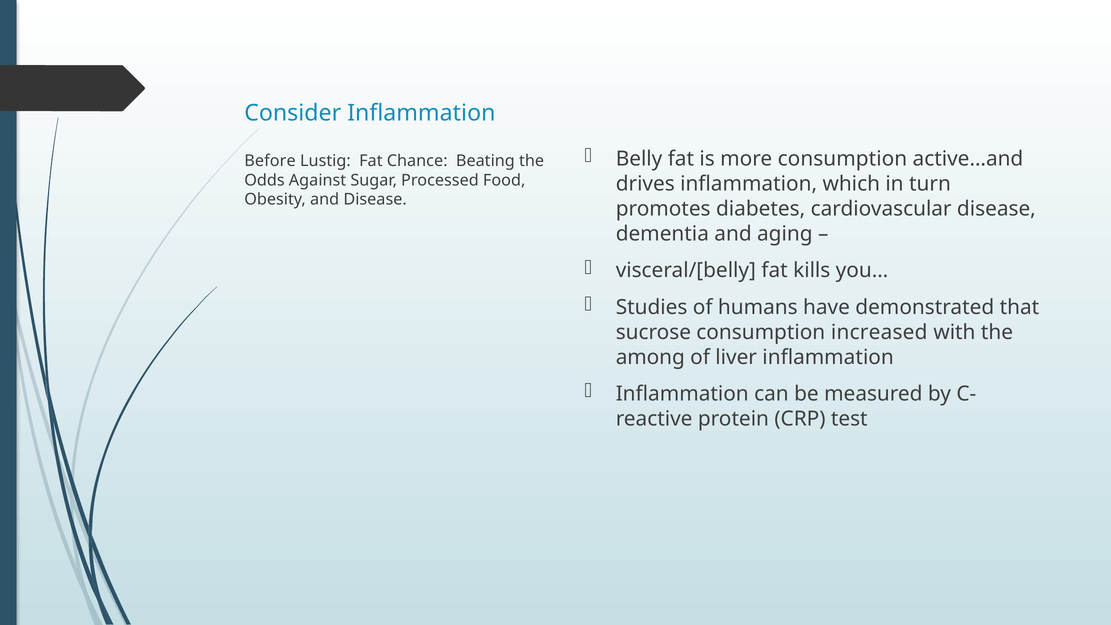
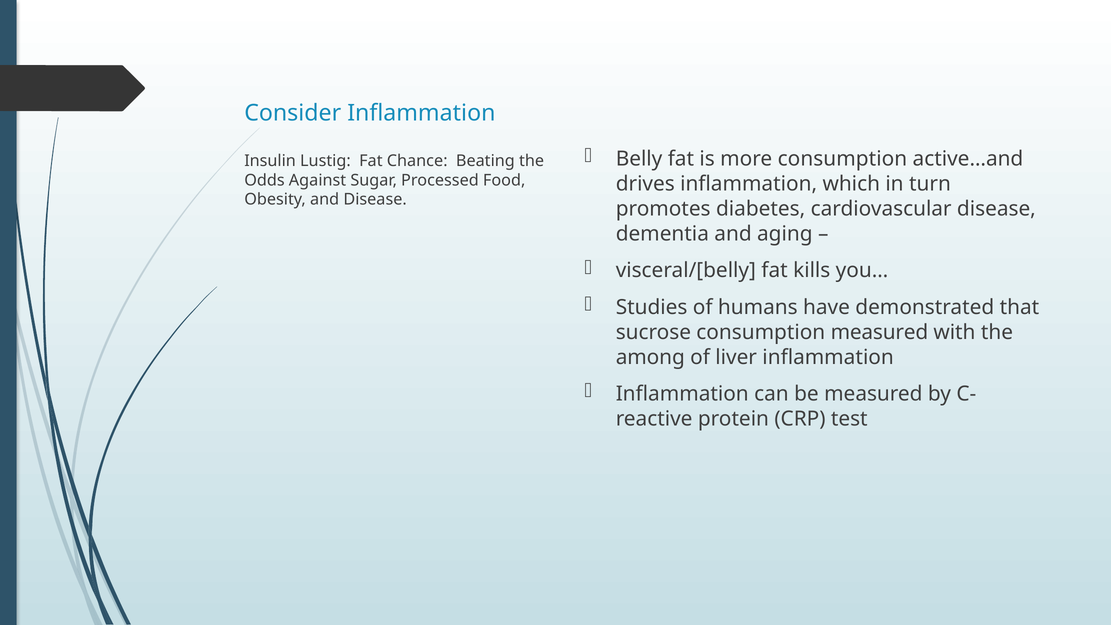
Before: Before -> Insulin
consumption increased: increased -> measured
